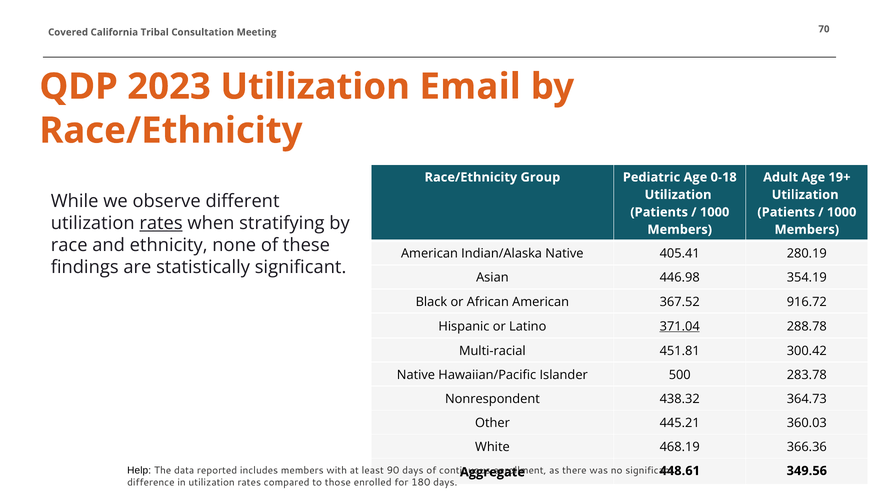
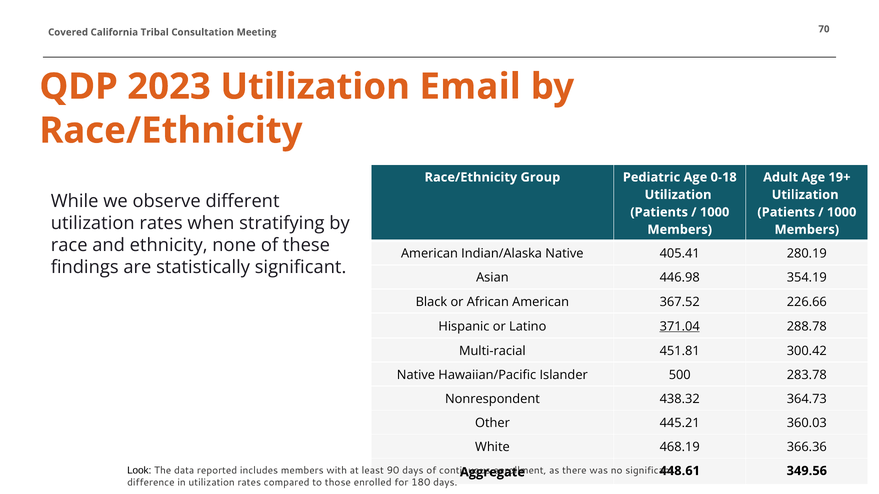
rates at (161, 223) underline: present -> none
916.72: 916.72 -> 226.66
Help: Help -> Look
